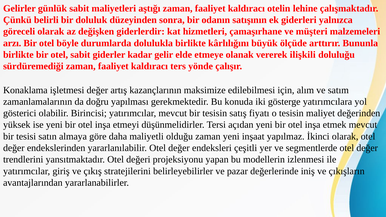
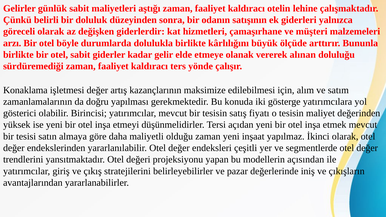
ilişkili: ilişkili -> alınan
izlenmesi: izlenmesi -> açısından
